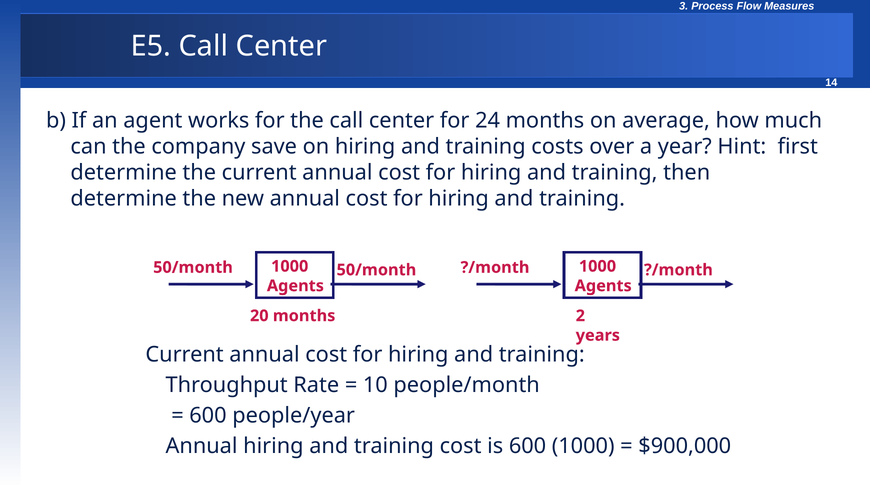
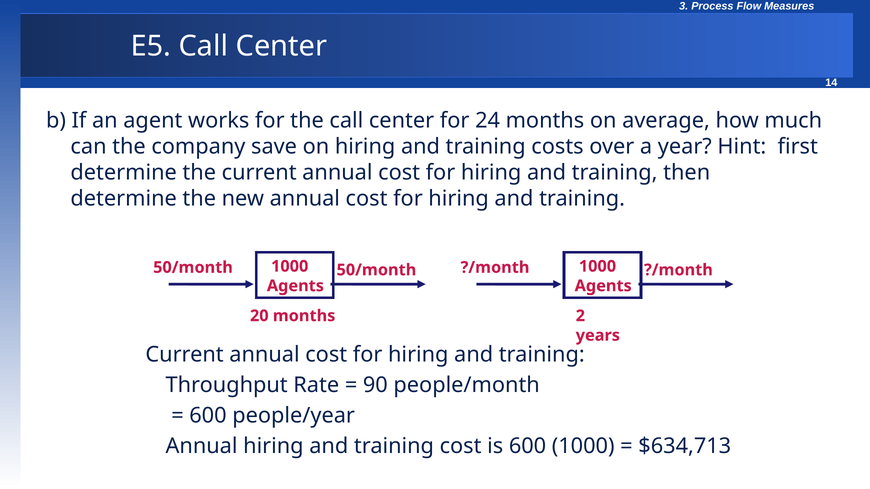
10: 10 -> 90
$900,000: $900,000 -> $634,713
